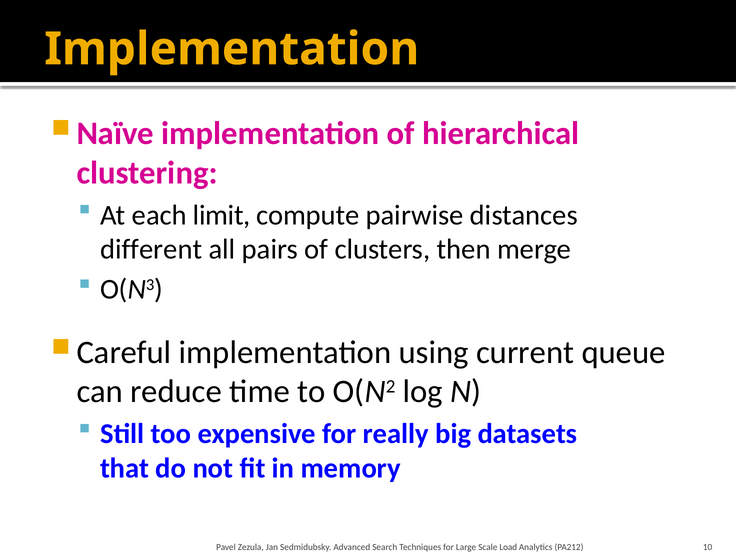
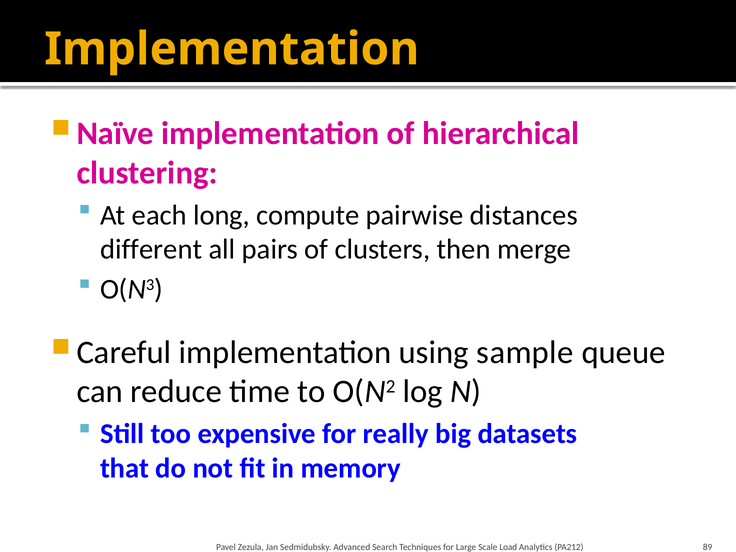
limit: limit -> long
current: current -> sample
10: 10 -> 89
